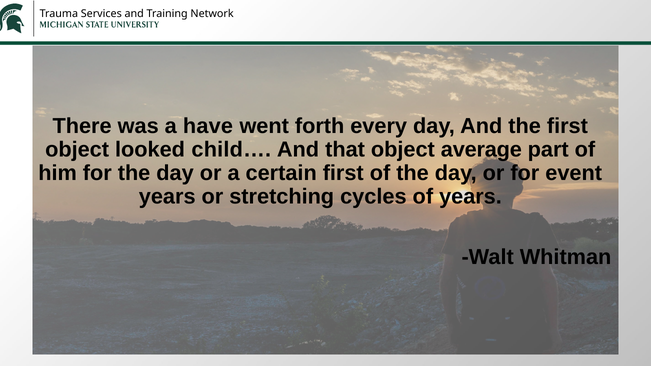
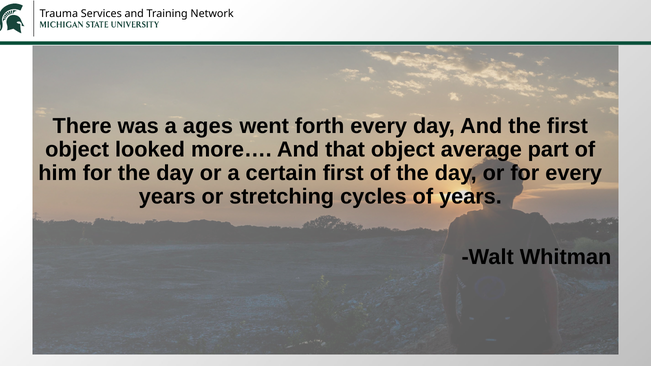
have: have -> ages
child…: child… -> more…
for event: event -> every
